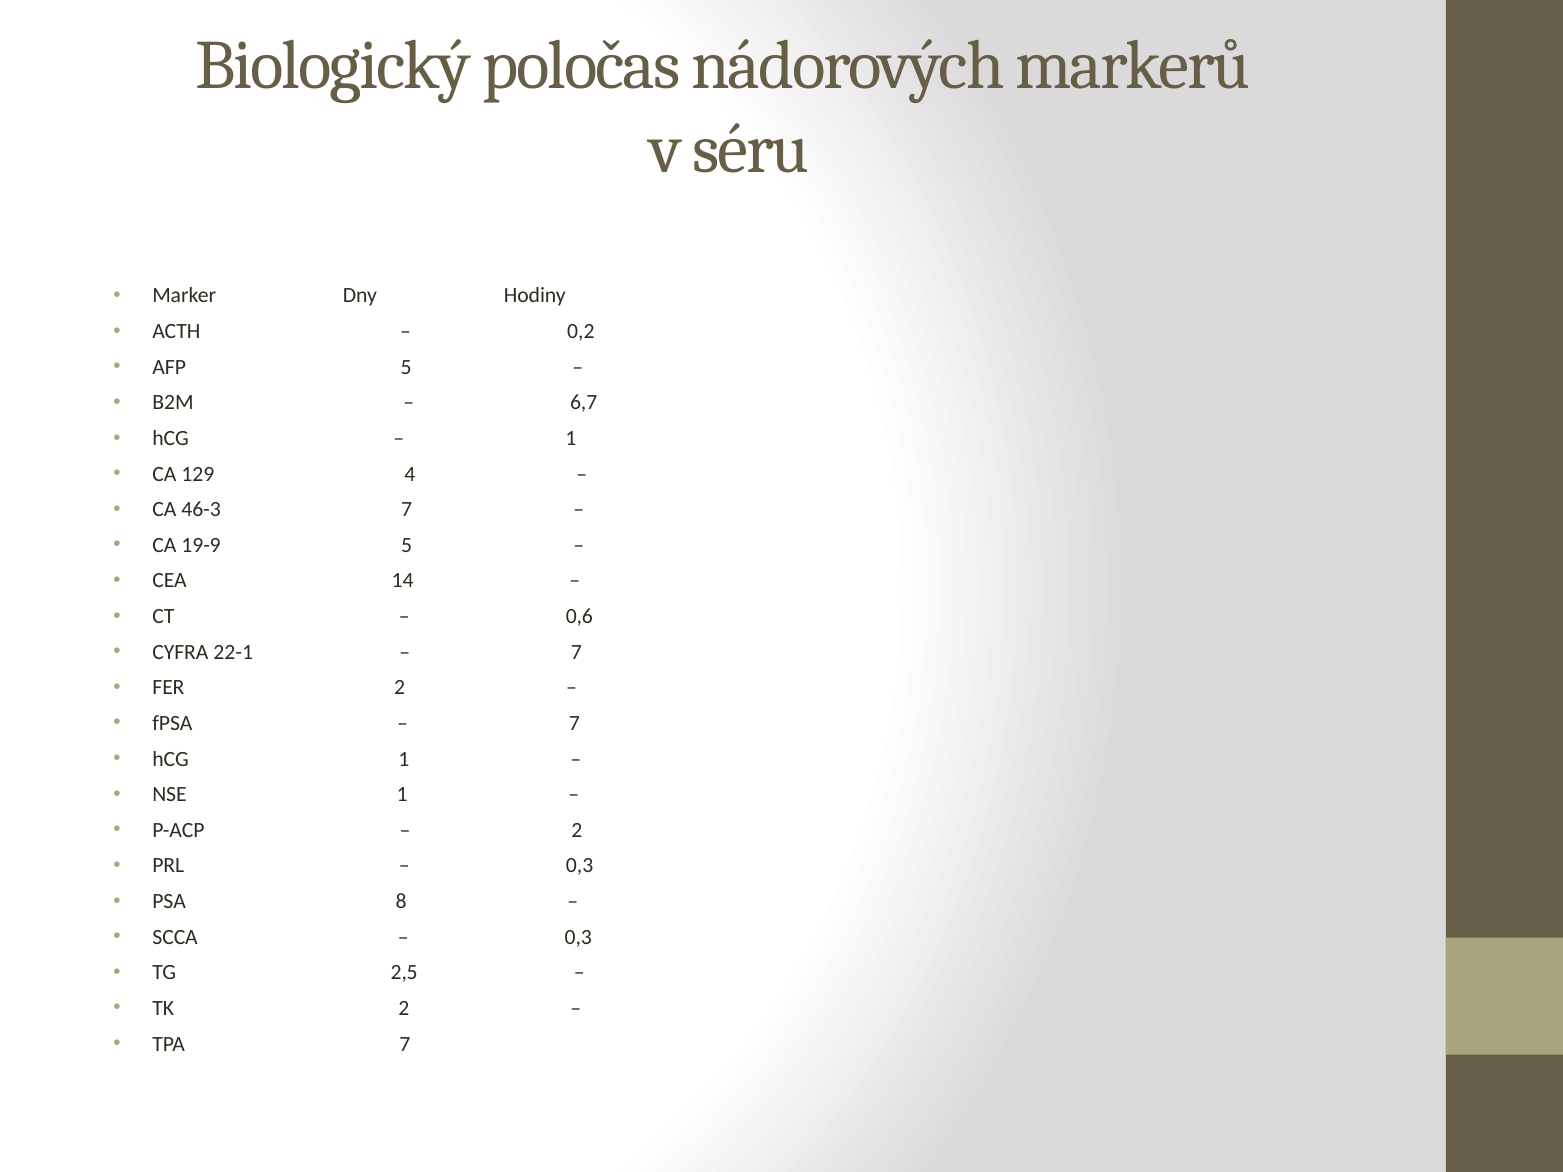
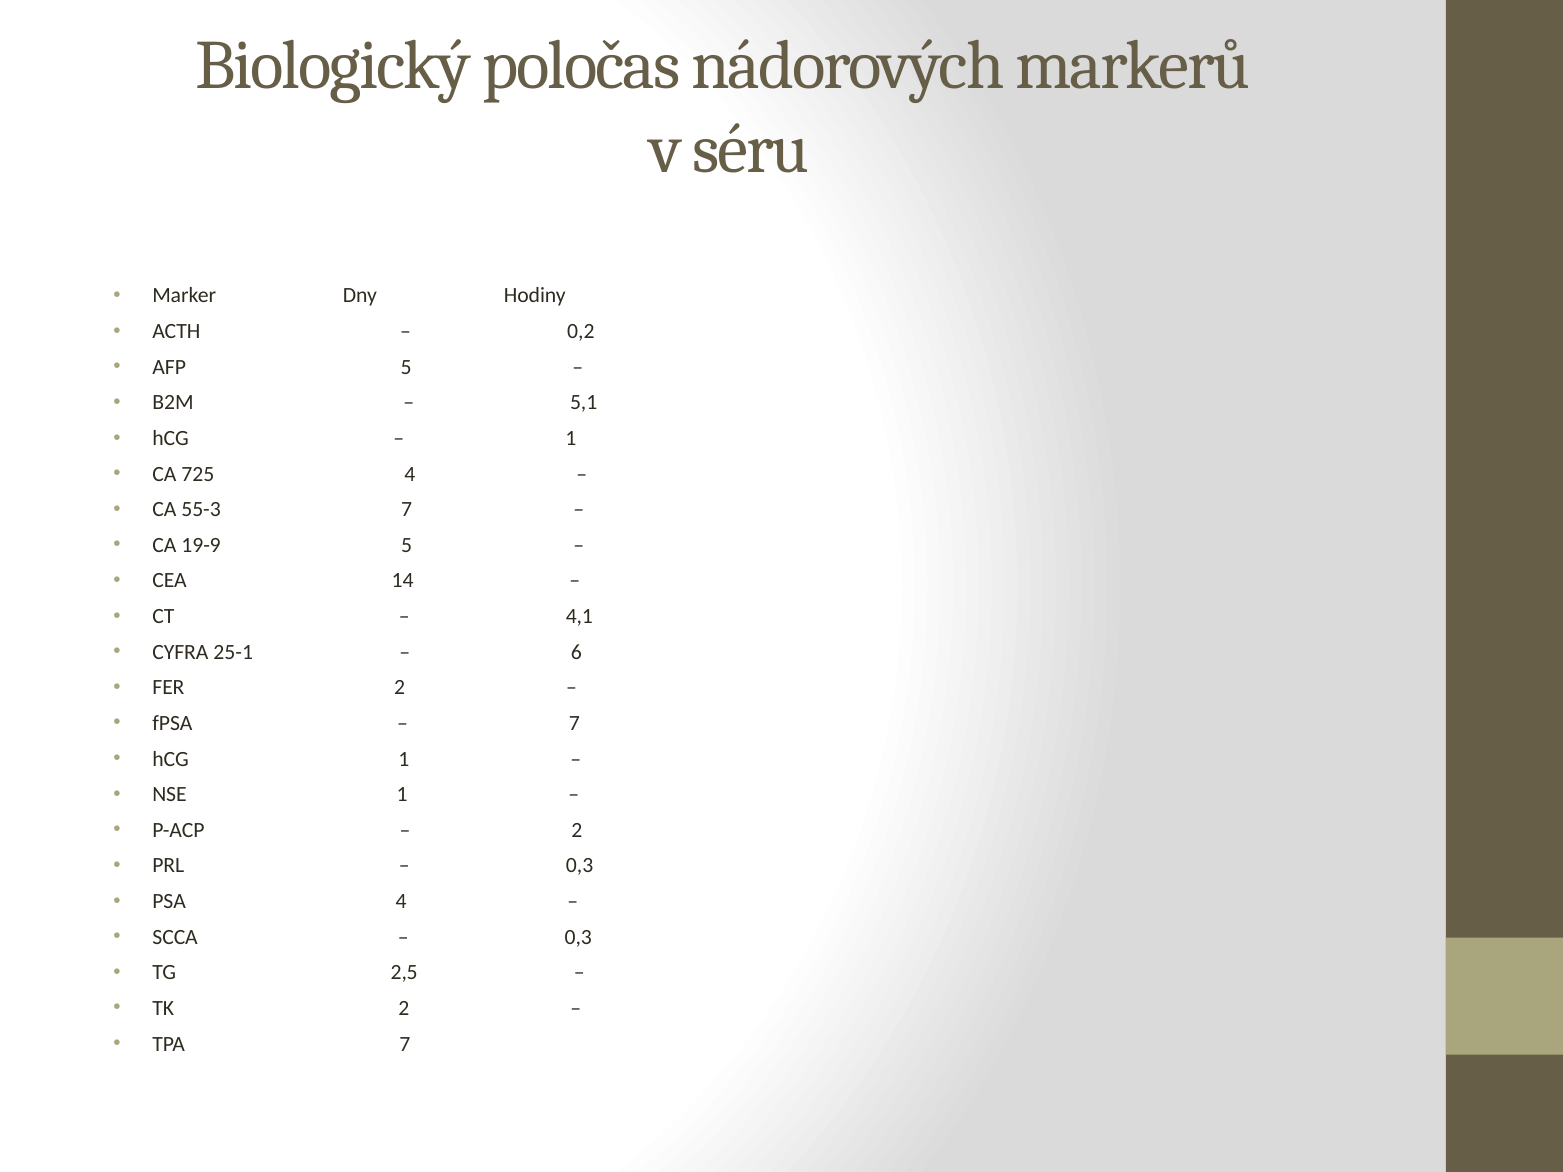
6,7: 6,7 -> 5,1
129: 129 -> 725
46-3: 46-3 -> 55-3
0,6: 0,6 -> 4,1
22-1: 22-1 -> 25-1
7 at (576, 652): 7 -> 6
PSA 8: 8 -> 4
